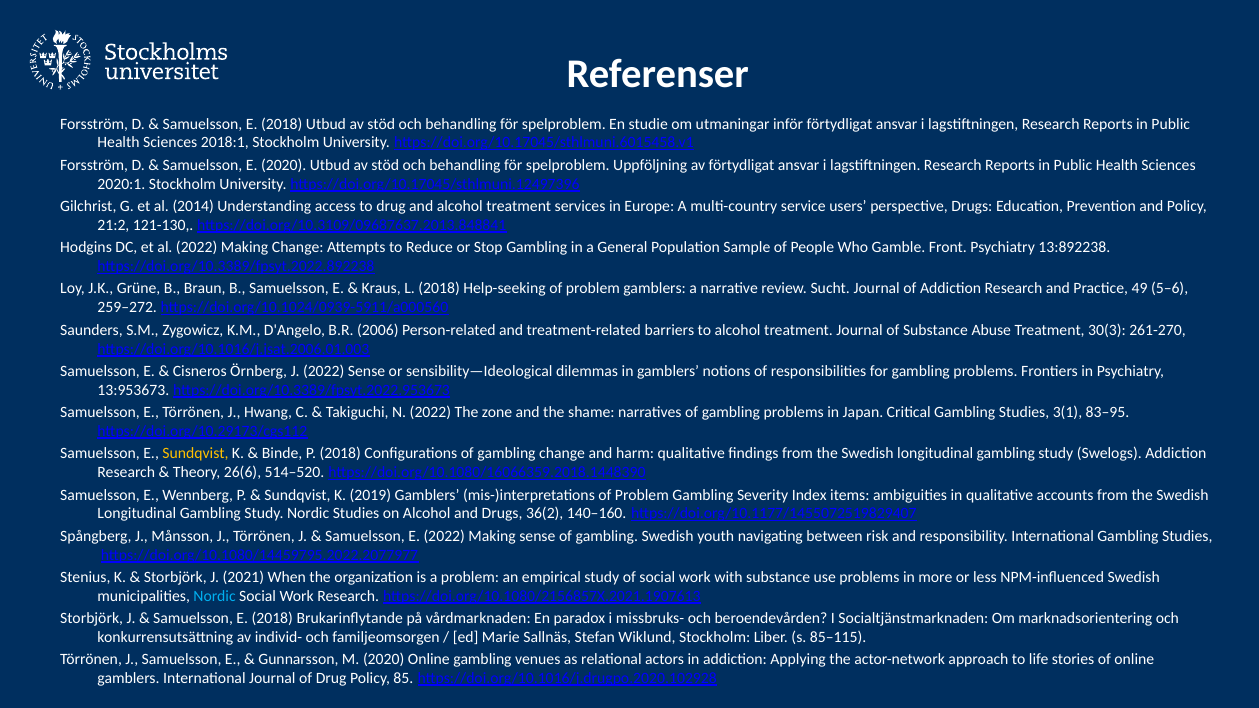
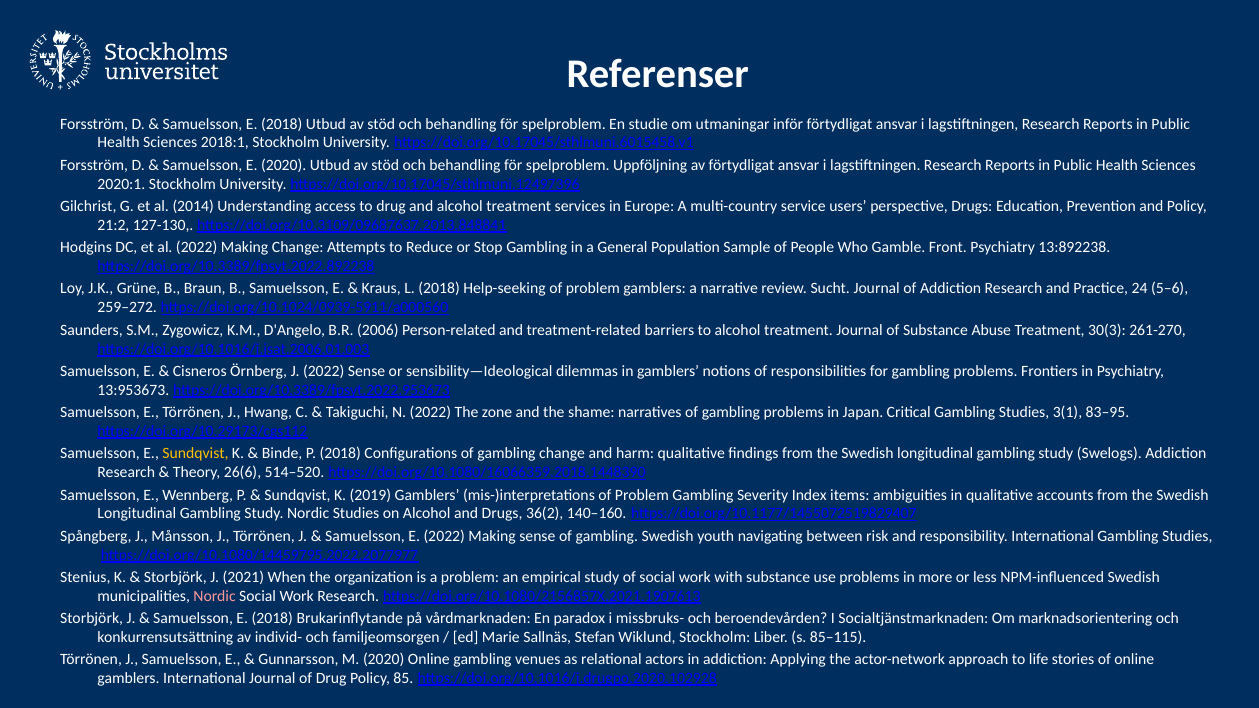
121-130: 121-130 -> 127-130
49: 49 -> 24
Nordic at (215, 596) colour: light blue -> pink
